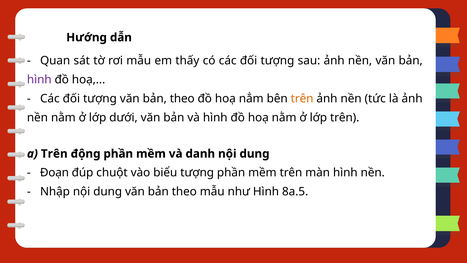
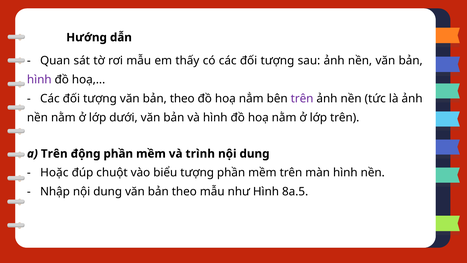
trên at (302, 99) colour: orange -> purple
danh: danh -> trình
Đoạn: Đoạn -> Hoặc
